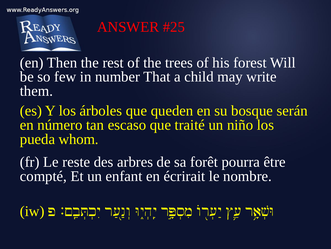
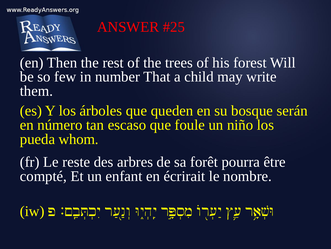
traité: traité -> foule
